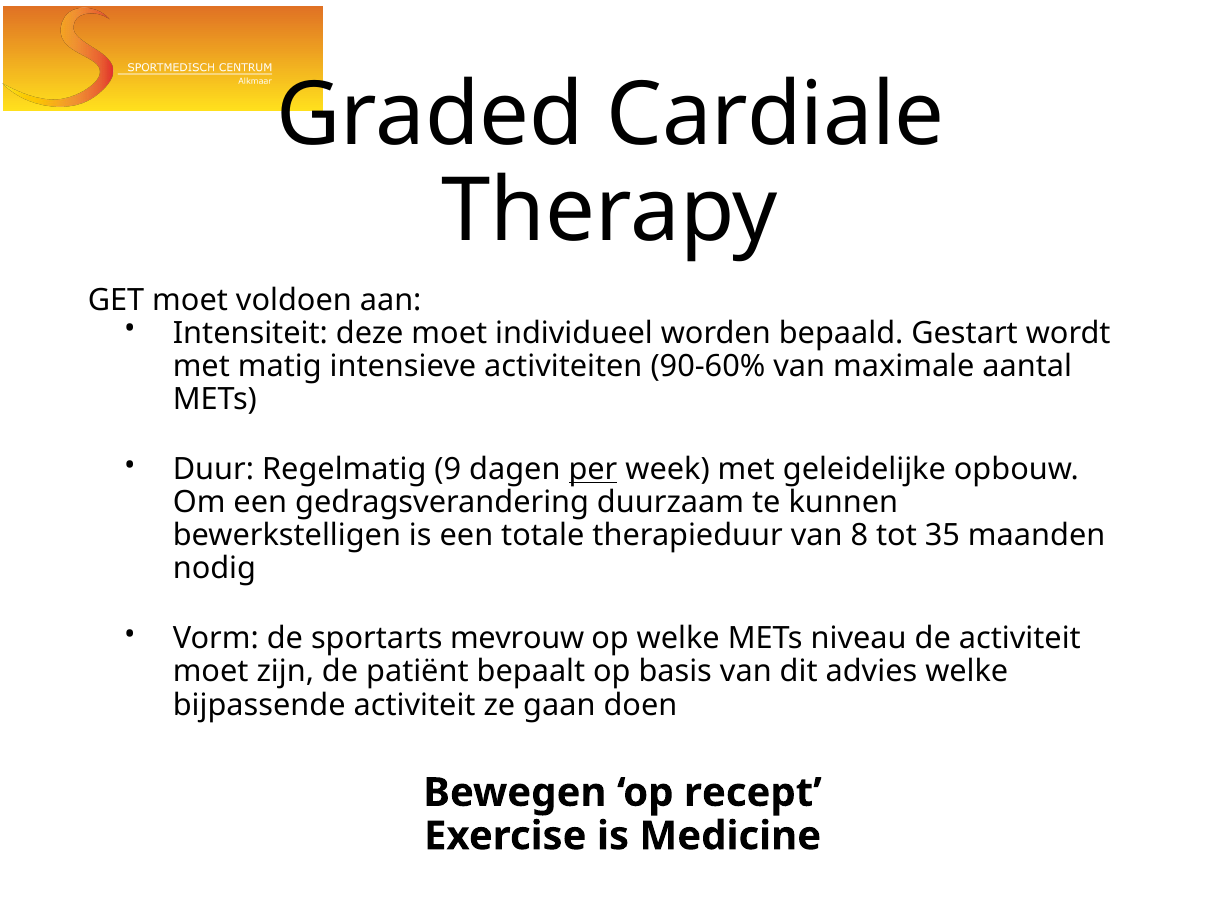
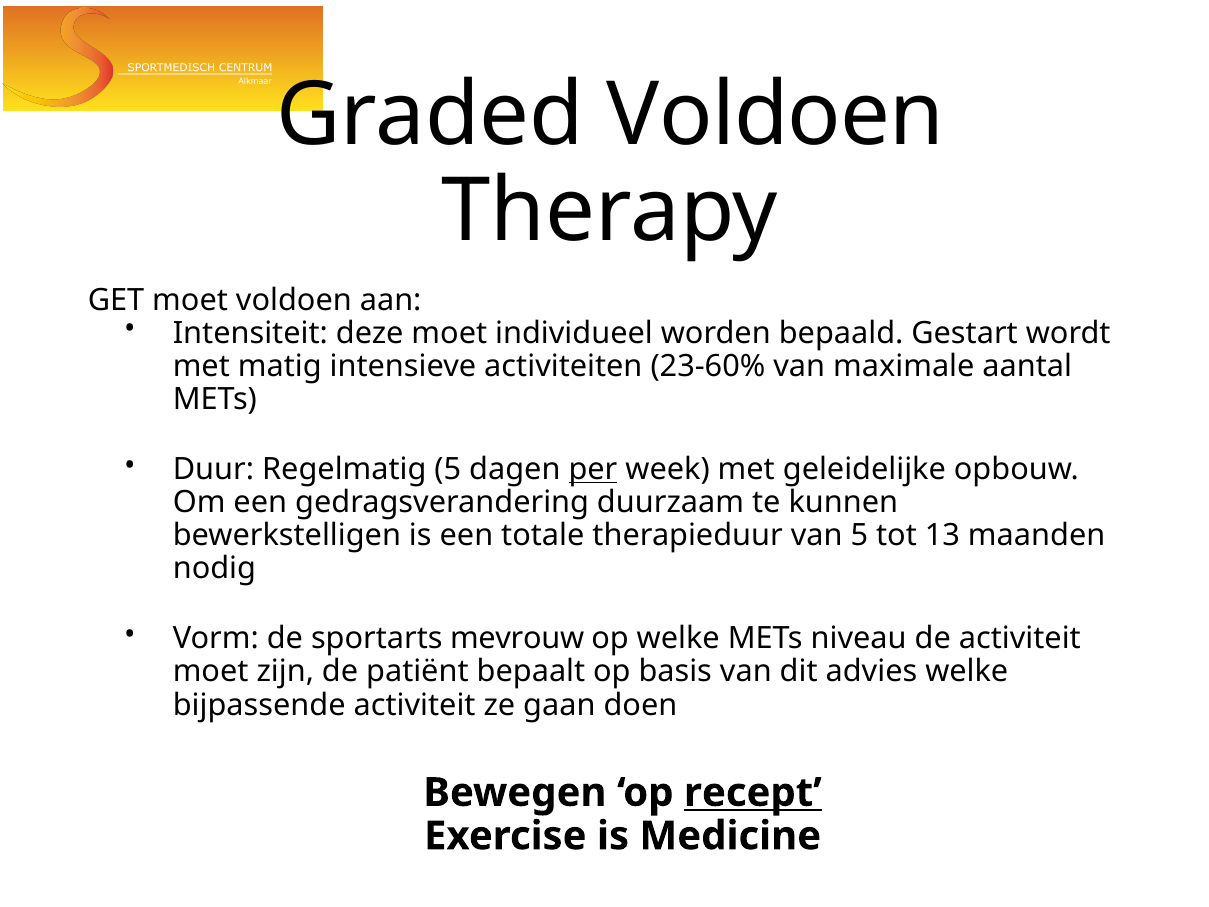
Graded Cardiale: Cardiale -> Voldoen
90-60%: 90-60% -> 23-60%
Regelmatig 9: 9 -> 5
van 8: 8 -> 5
35: 35 -> 13
recept underline: none -> present
